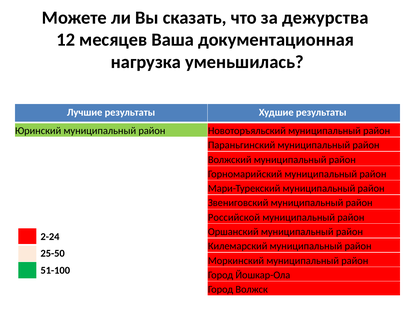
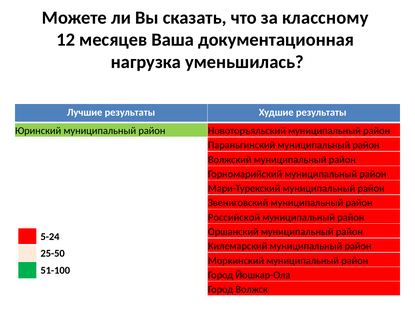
дежурства: дежурства -> классному
2-24: 2-24 -> 5-24
